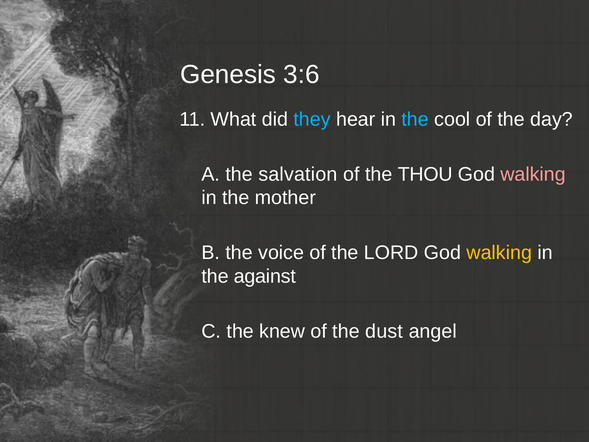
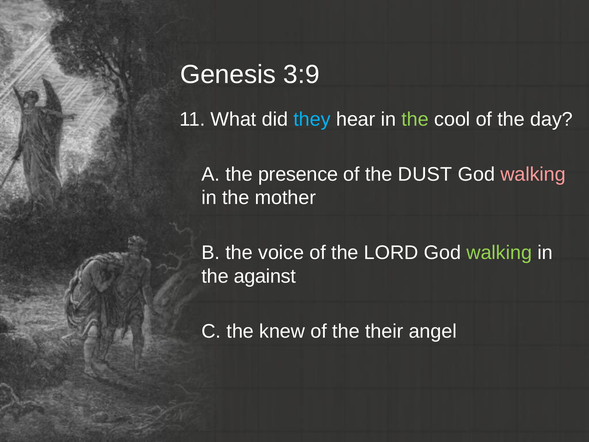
3:6: 3:6 -> 3:9
the at (415, 119) colour: light blue -> light green
salvation: salvation -> presence
THOU: THOU -> DUST
walking at (499, 253) colour: yellow -> light green
dust: dust -> their
